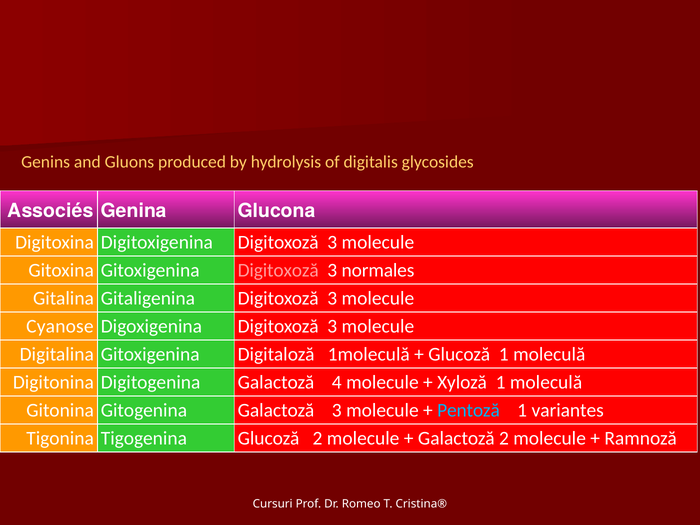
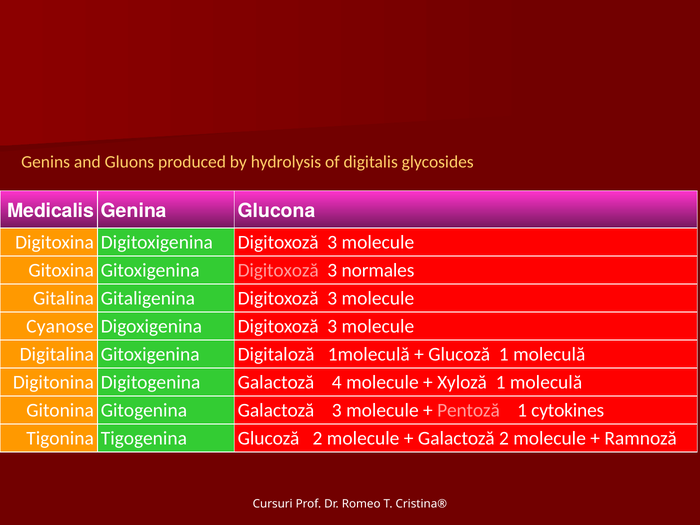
Associés: Associés -> Medicalis
Pentoză colour: light blue -> pink
variantes: variantes -> cytokines
